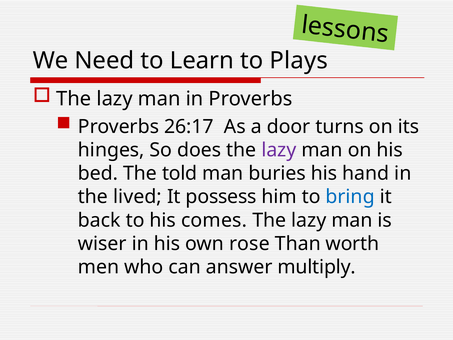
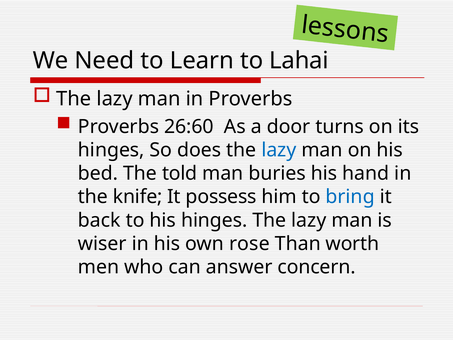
Plays: Plays -> Lahai
26:17: 26:17 -> 26:60
lazy at (279, 150) colour: purple -> blue
lived: lived -> knife
his comes: comes -> hinges
multiply: multiply -> concern
